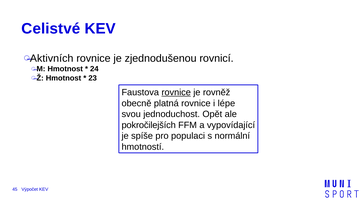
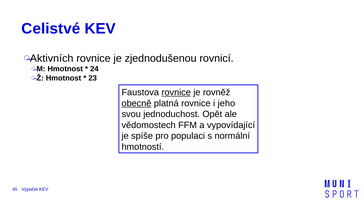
obecně underline: none -> present
lépe: lépe -> jeho
pokročilejších: pokročilejších -> vědomostech
